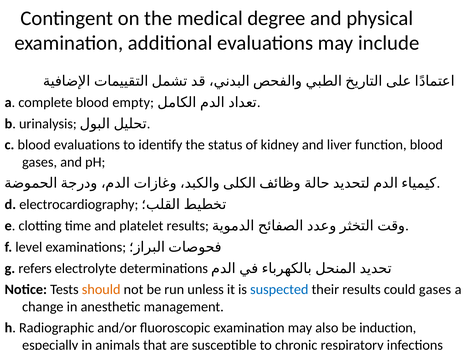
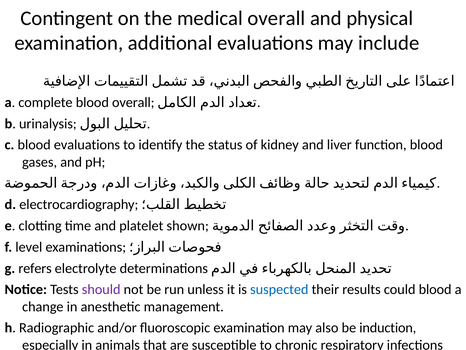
medical degree: degree -> overall
blood empty: empty -> overall
platelet results: results -> shown
should colour: orange -> purple
could gases: gases -> blood
